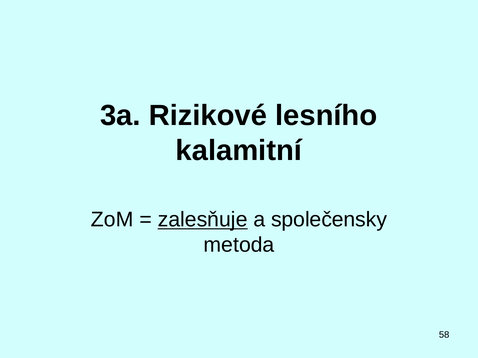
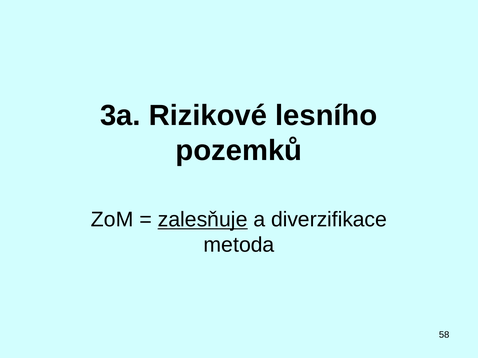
kalamitní: kalamitní -> pozemků
společensky: společensky -> diverzifikace
